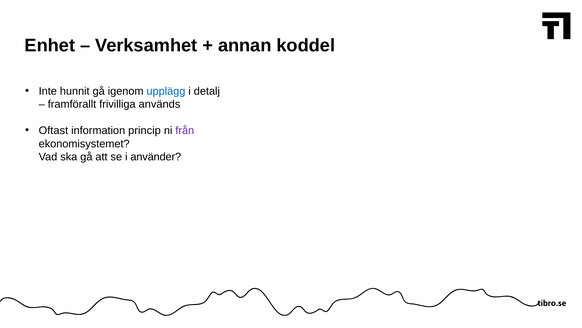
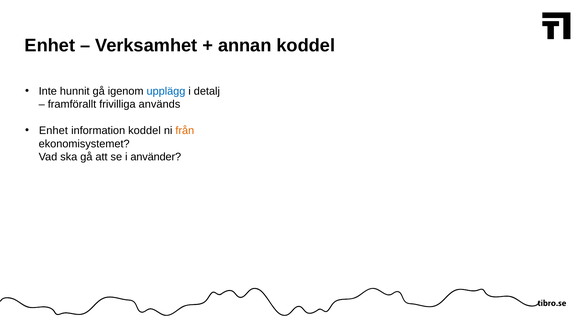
Oftast at (53, 130): Oftast -> Enhet
information princip: princip -> koddel
från colour: purple -> orange
